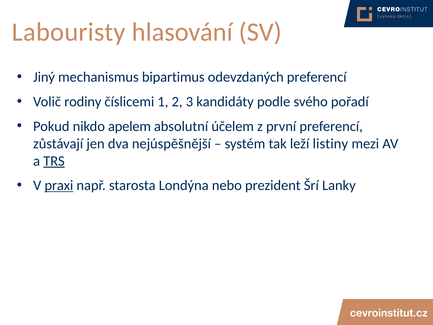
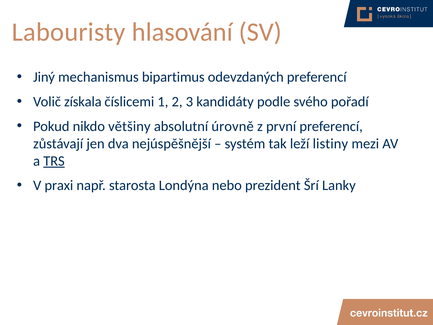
rodiny: rodiny -> získala
apelem: apelem -> většiny
účelem: účelem -> úrovně
praxi underline: present -> none
